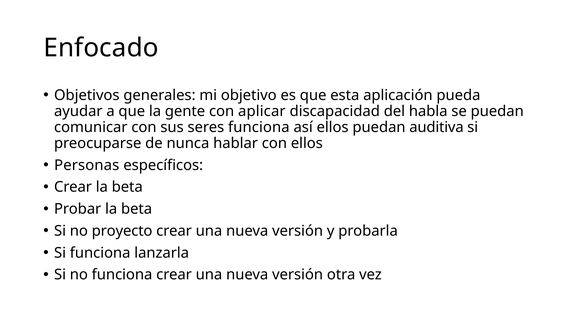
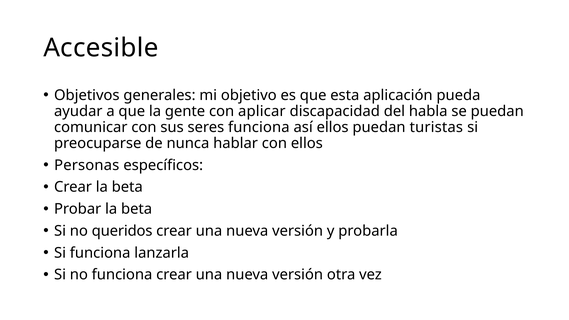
Enfocado: Enfocado -> Accesible
auditiva: auditiva -> turistas
proyecto: proyecto -> queridos
